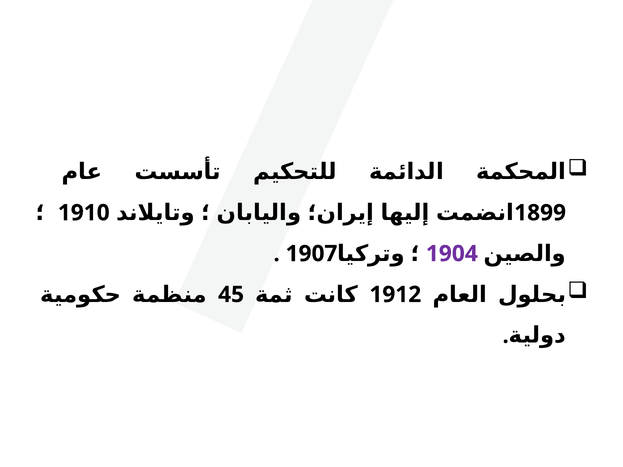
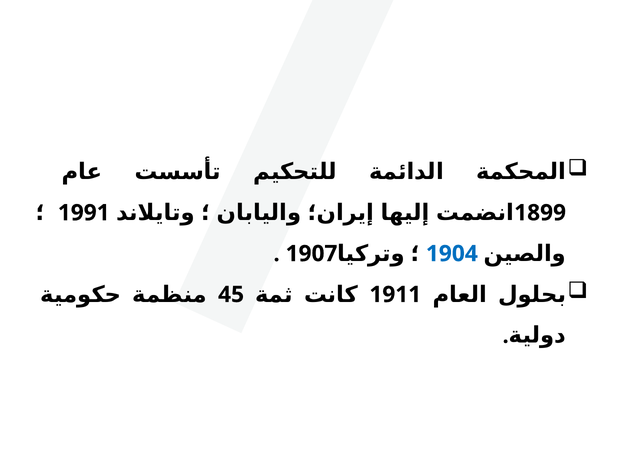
1910: 1910 -> 1991
1904 colour: purple -> blue
1912: 1912 -> 1911
